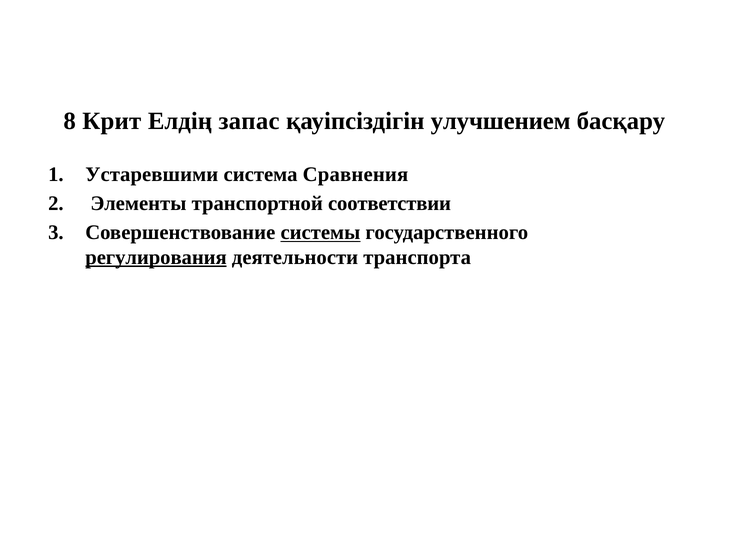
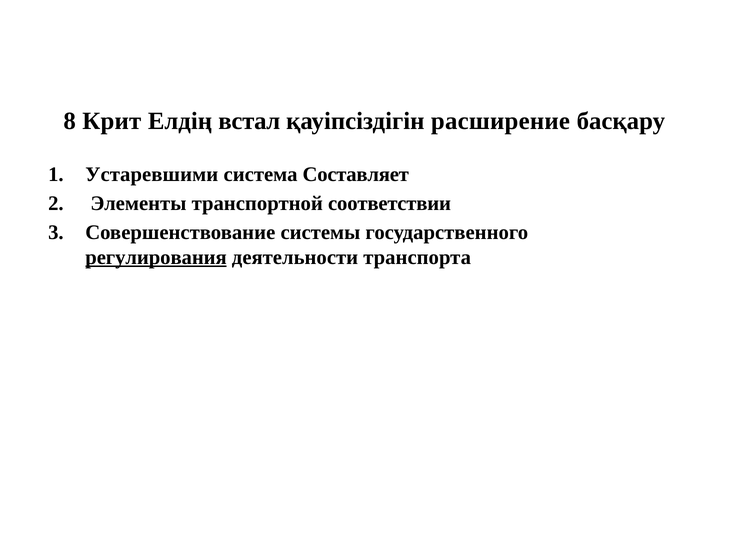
запас: запас -> встал
улучшением: улучшением -> расширение
Сравнения: Сравнения -> Составляет
системы underline: present -> none
